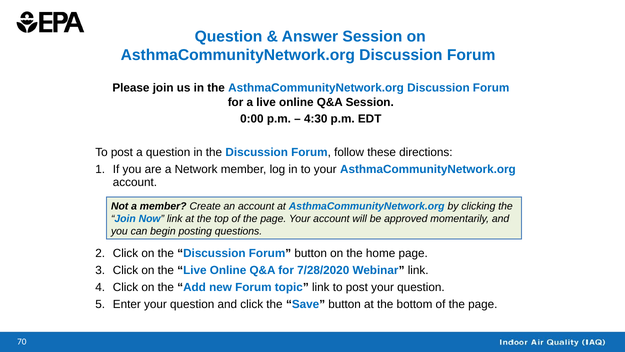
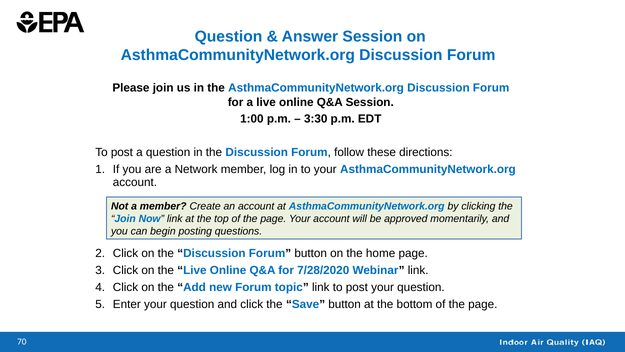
0:00: 0:00 -> 1:00
4:30: 4:30 -> 3:30
